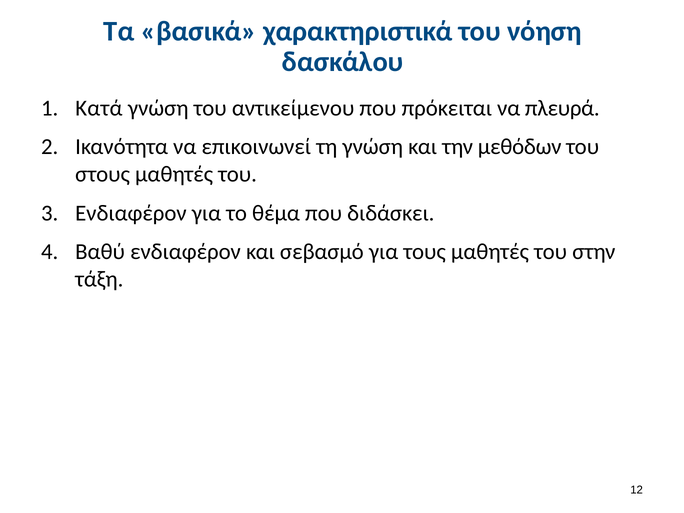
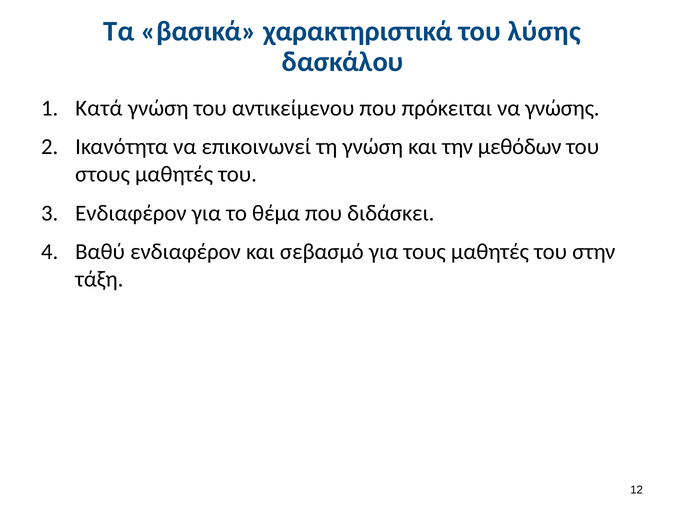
νόηση: νόηση -> λύσης
πλευρά: πλευρά -> γνώσης
